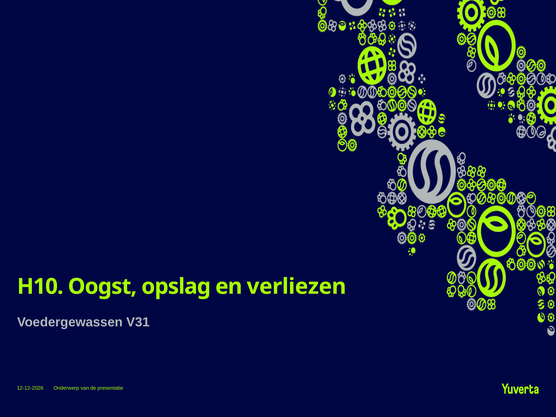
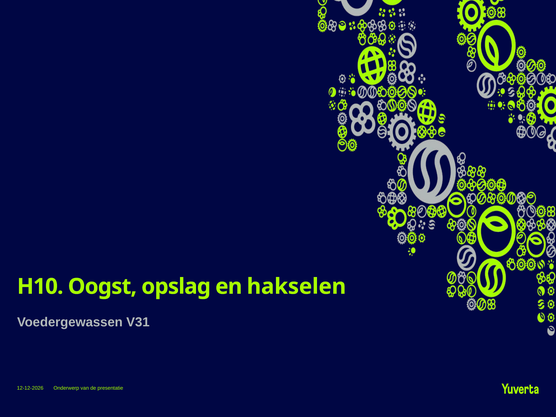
verliezen: verliezen -> hakselen
